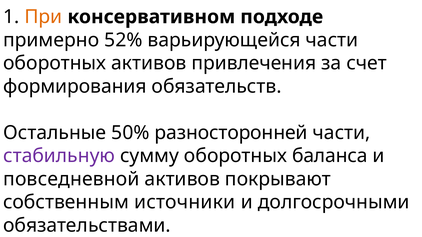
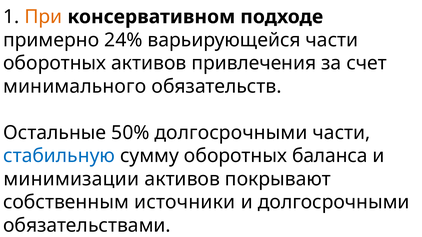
52%: 52% -> 24%
формирования: формирования -> минимального
50% разносторонней: разносторонней -> долгосрочными
стабильную colour: purple -> blue
повседневной: повседневной -> минимизации
